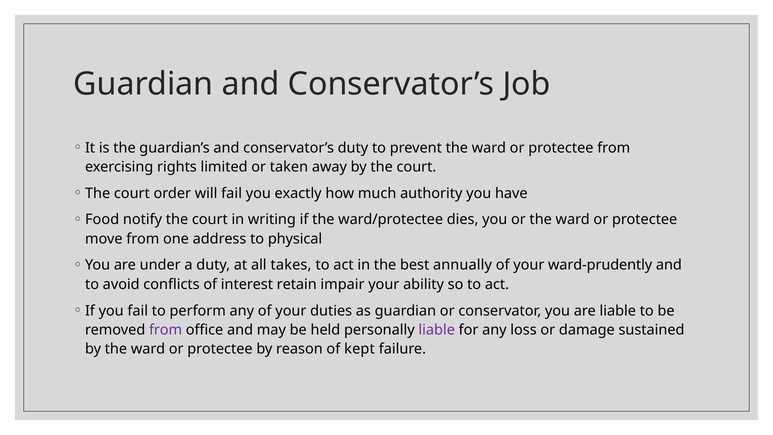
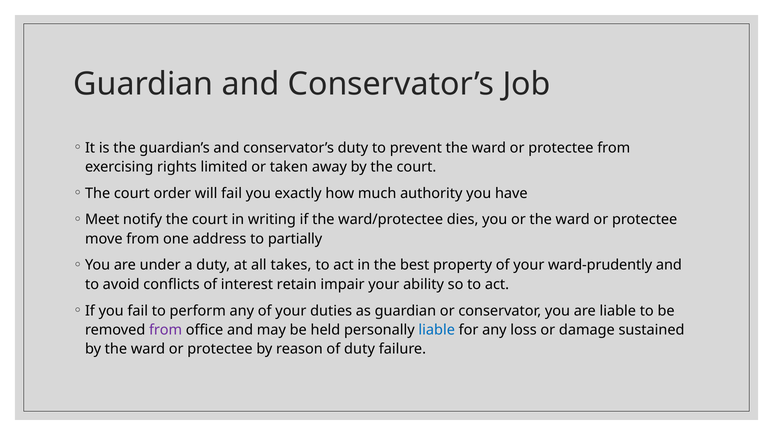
Food: Food -> Meet
physical: physical -> partially
annually: annually -> property
liable at (437, 330) colour: purple -> blue
of kept: kept -> duty
